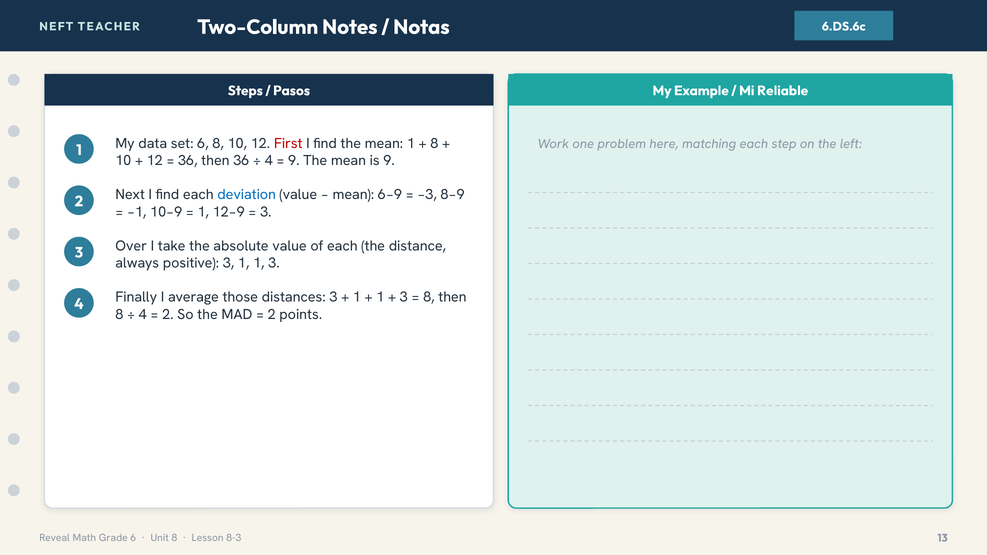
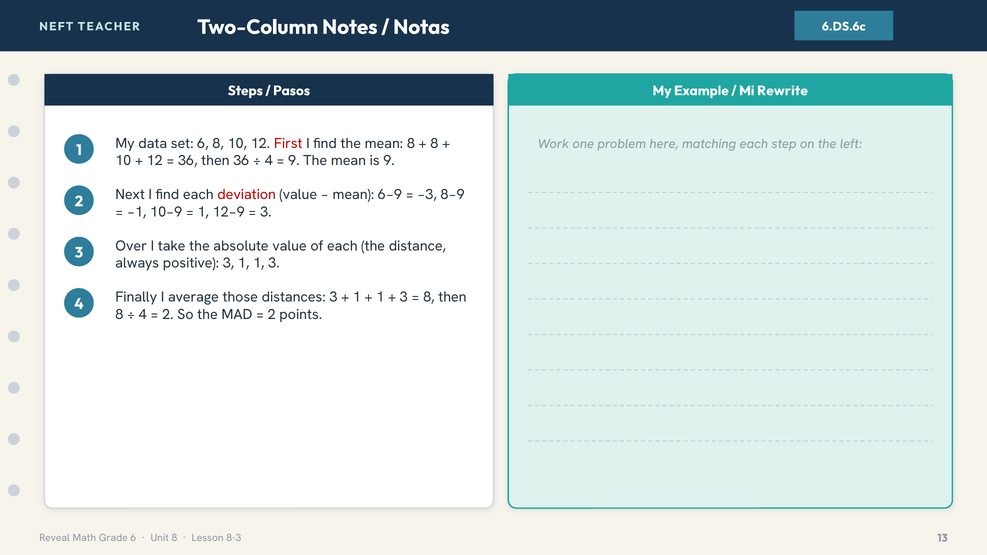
Reliable: Reliable -> Rewrite
mean 1: 1 -> 8
deviation colour: blue -> red
